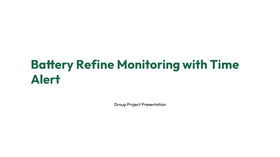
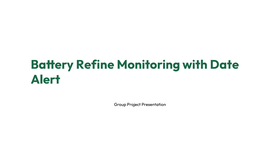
Time: Time -> Date
